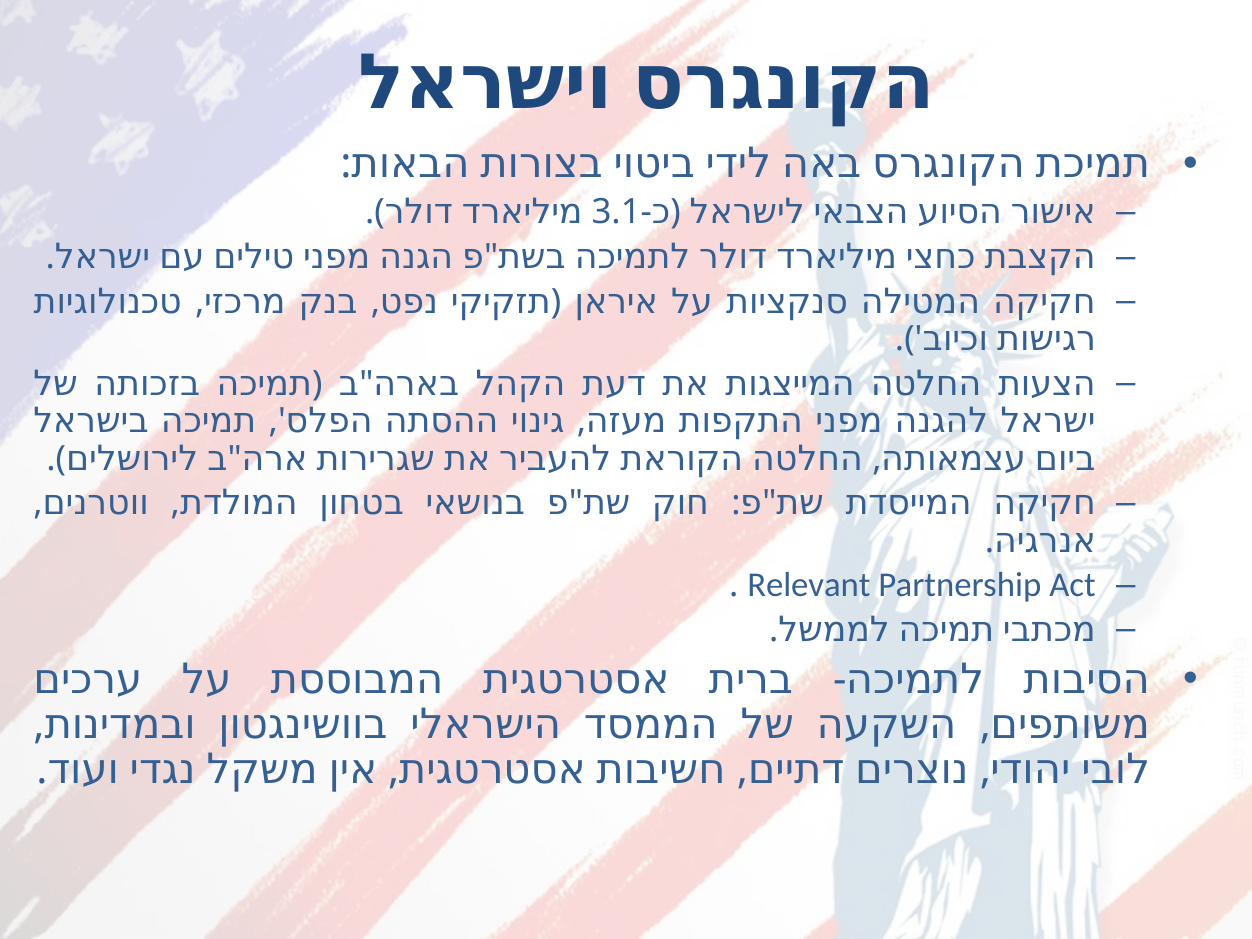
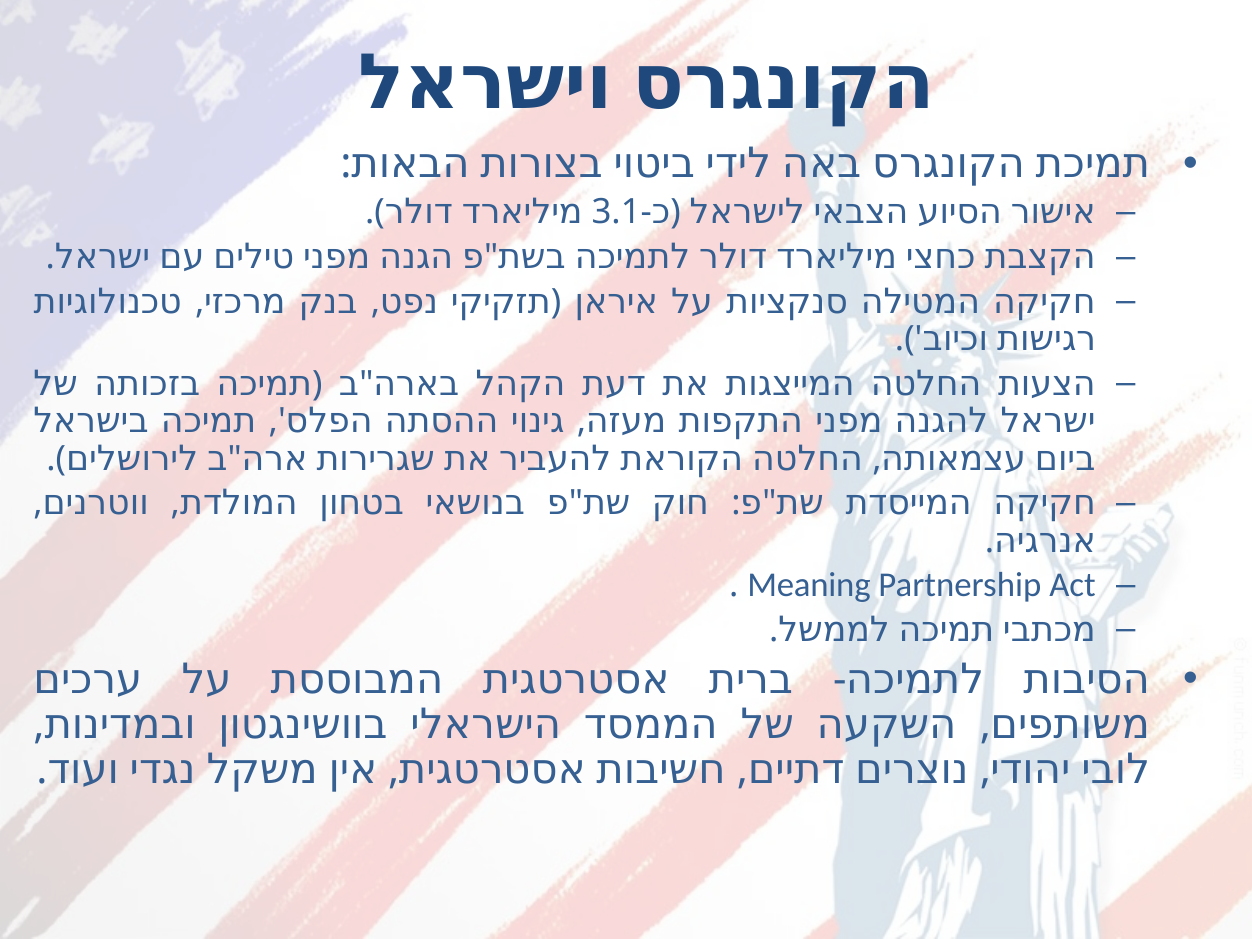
Relevant: Relevant -> Meaning
